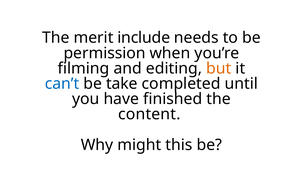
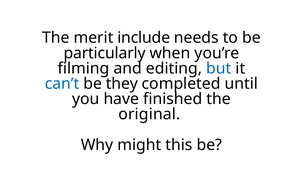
permission: permission -> particularly
but colour: orange -> blue
take: take -> they
content: content -> original
